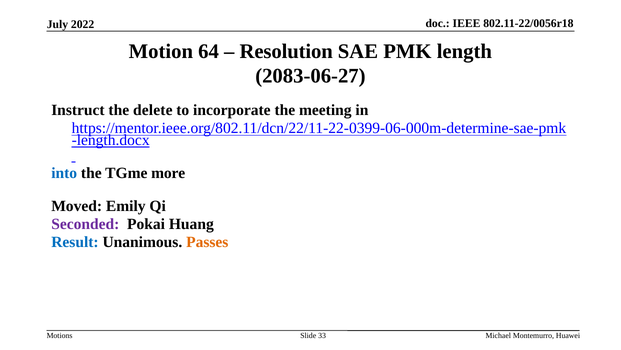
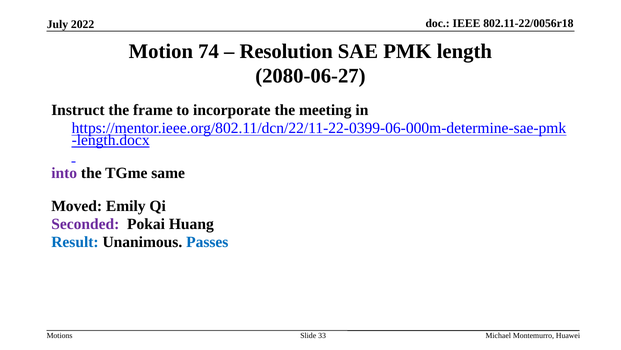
64: 64 -> 74
2083-06-27: 2083-06-27 -> 2080-06-27
delete: delete -> frame
into colour: blue -> purple
more: more -> same
Passes colour: orange -> blue
